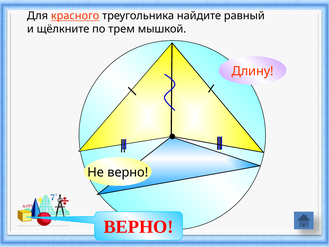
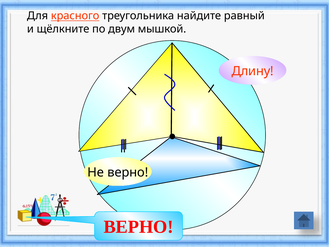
трем: трем -> двум
